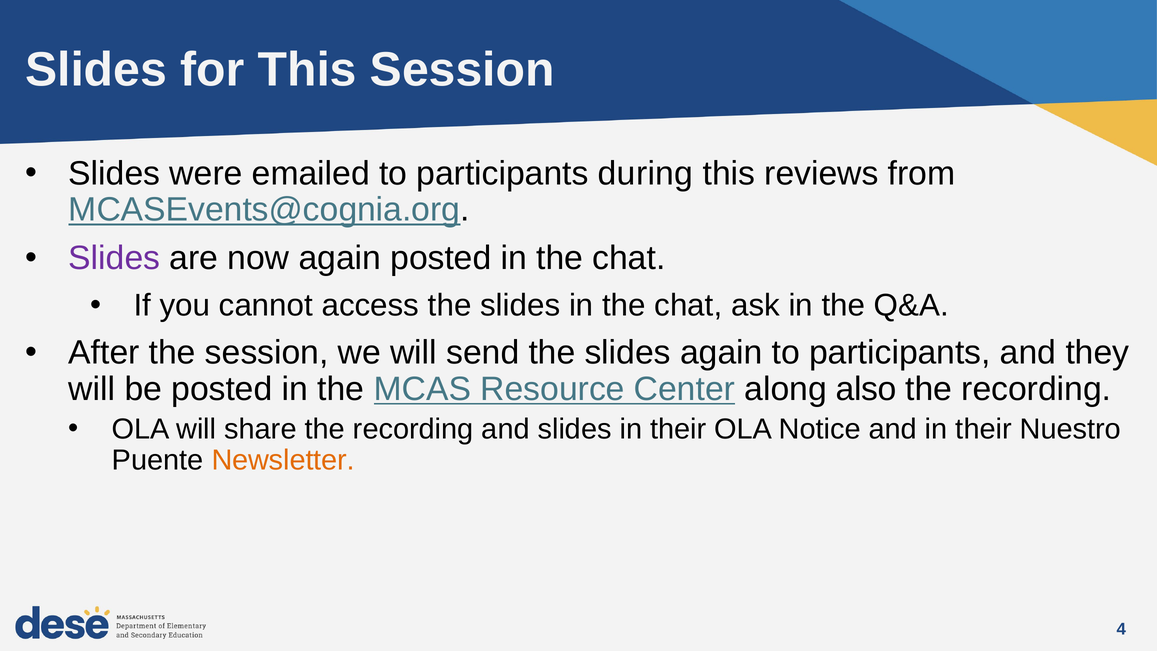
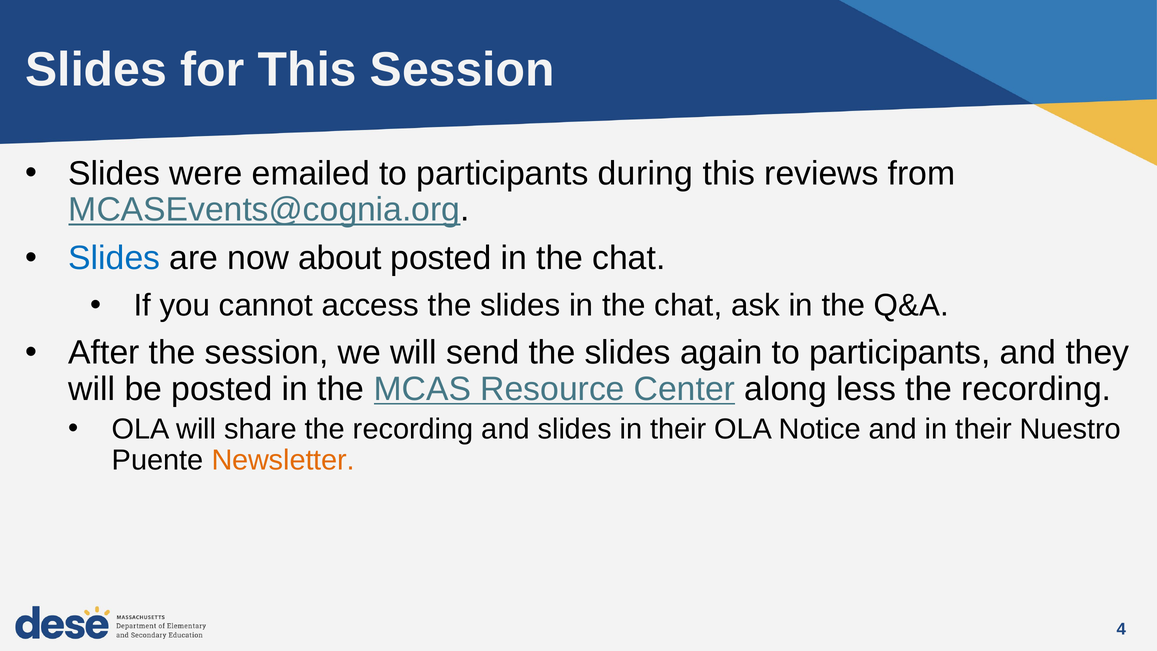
Slides at (114, 258) colour: purple -> blue
now again: again -> about
also: also -> less
